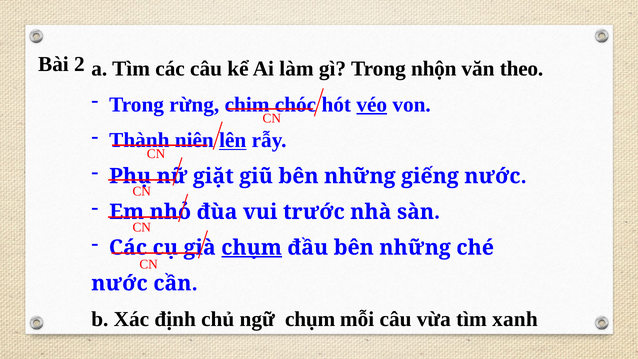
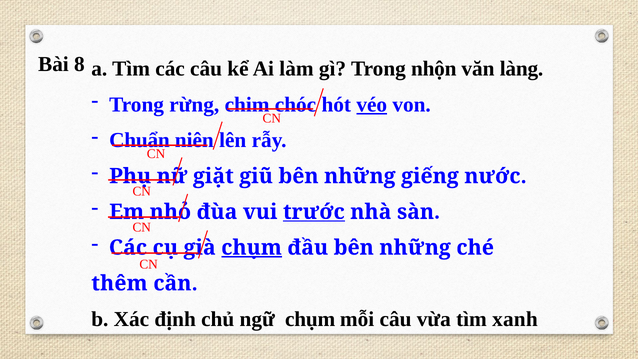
2: 2 -> 8
theo: theo -> làng
Thành: Thành -> Chuẩn
lên underline: present -> none
trước underline: none -> present
nước at (119, 283): nước -> thêm
